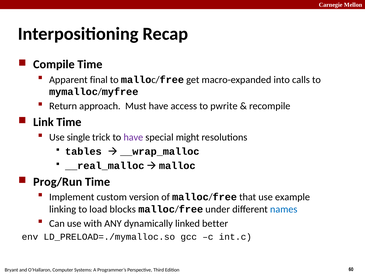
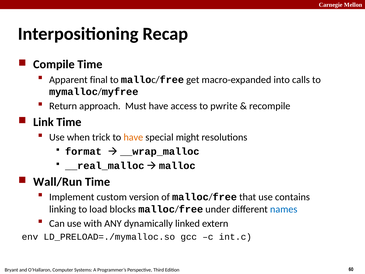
single: single -> when
have at (133, 137) colour: purple -> orange
tables: tables -> format
Prog/Run: Prog/Run -> Wall/Run
example: example -> contains
better: better -> extern
